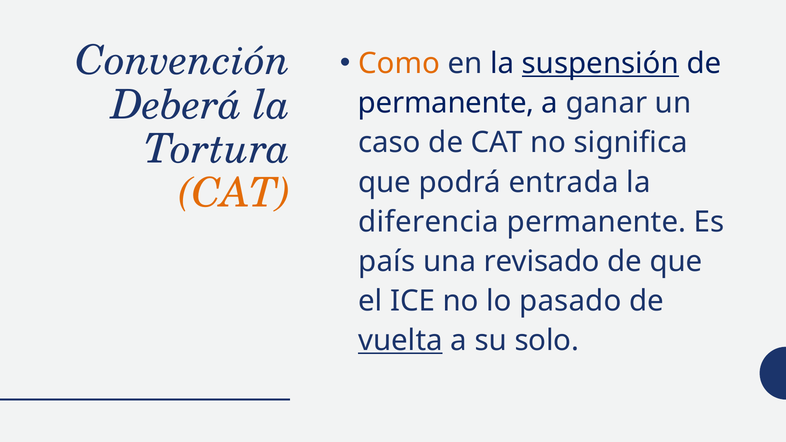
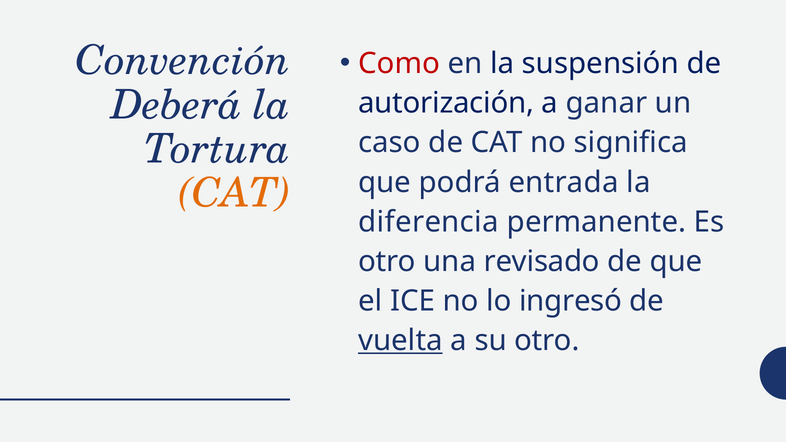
Como colour: orange -> red
suspensión underline: present -> none
permanente at (446, 103): permanente -> autorización
país at (387, 262): país -> otro
pasado: pasado -> ingresó
su solo: solo -> otro
